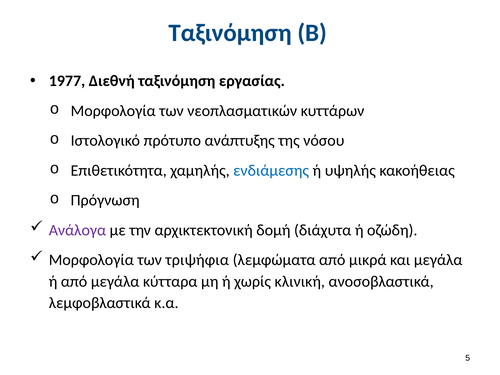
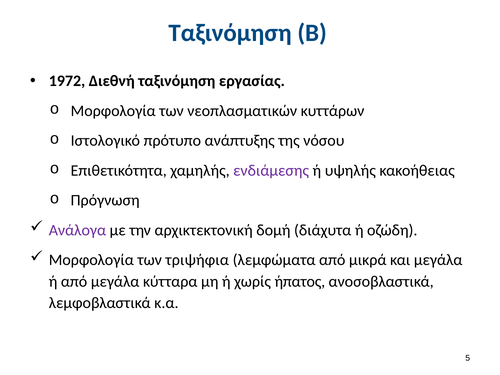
1977: 1977 -> 1972
ενδιάμεσης colour: blue -> purple
κλινική: κλινική -> ήπατος
